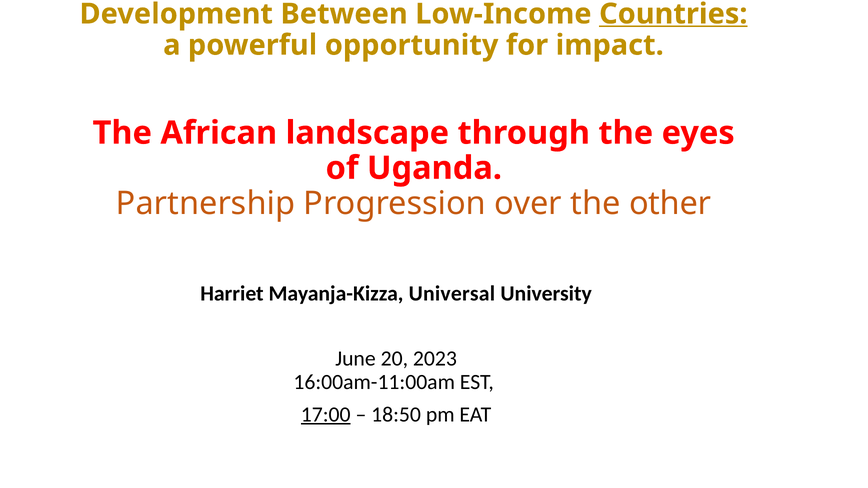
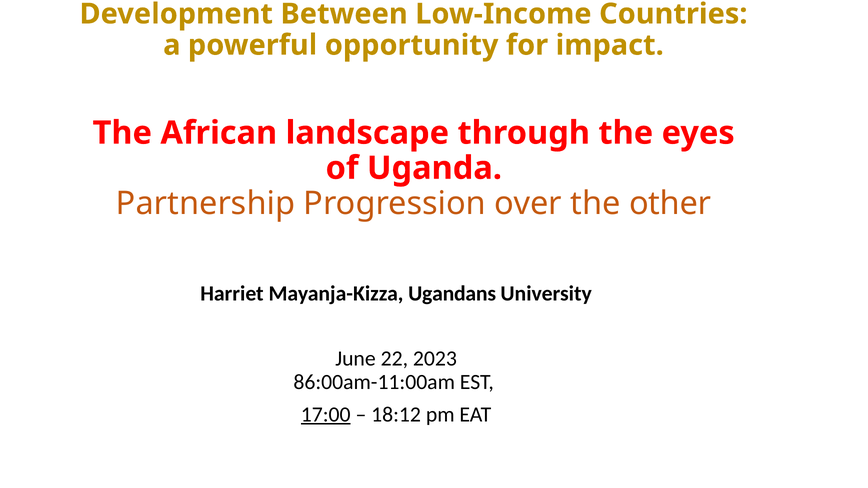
Countries underline: present -> none
Universal: Universal -> Ugandans
20: 20 -> 22
16:00am-11:00am: 16:00am-11:00am -> 86:00am-11:00am
18:50: 18:50 -> 18:12
